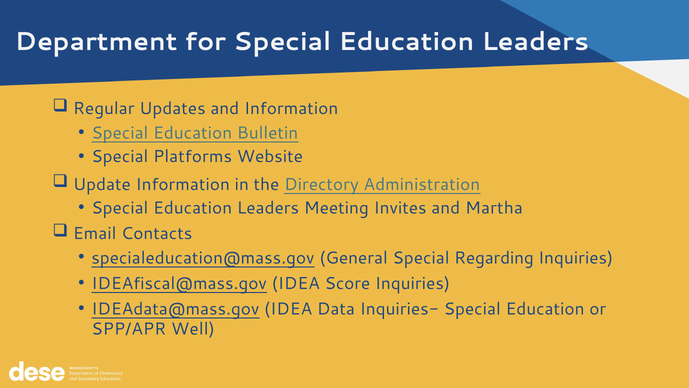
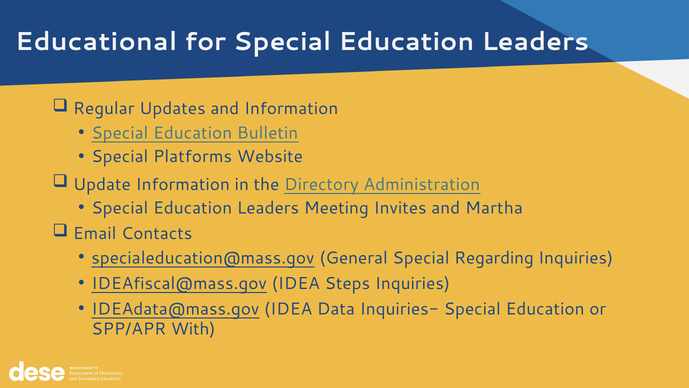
Department: Department -> Educational
Score: Score -> Steps
Well: Well -> With
